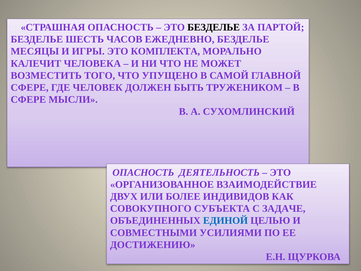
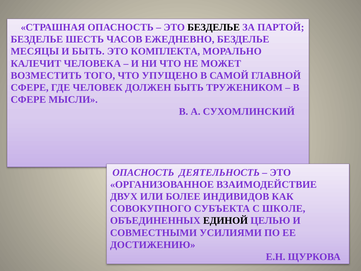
И ИГРЫ: ИГРЫ -> БЫТЬ
ЗАДАЧЕ: ЗАДАЧЕ -> ШКОЛЕ
ЕДИНОЙ colour: blue -> black
